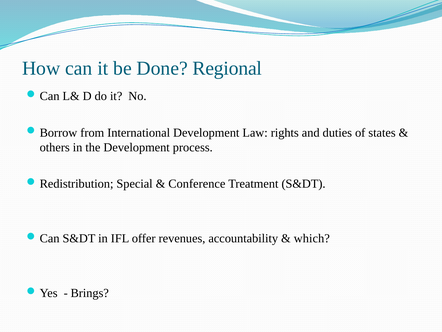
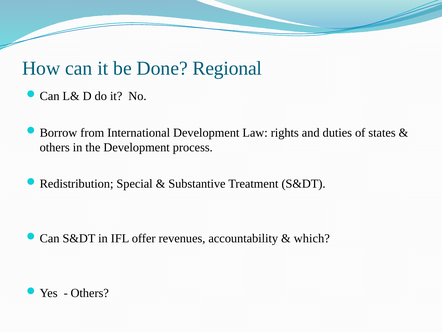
Conference: Conference -> Substantive
Brings at (90, 293): Brings -> Others
